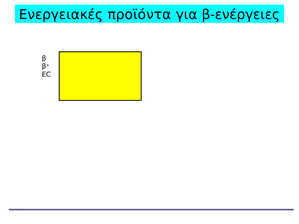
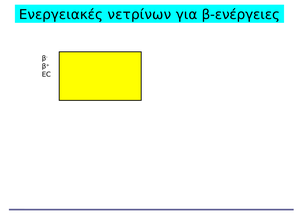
προϊόντα: προϊόντα -> νετρίνων
